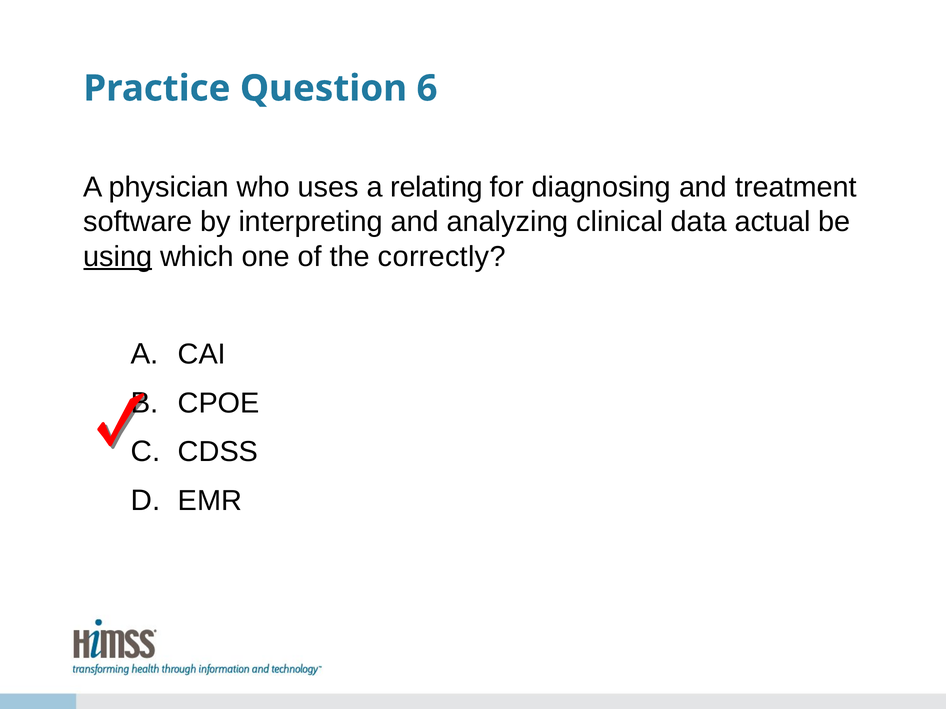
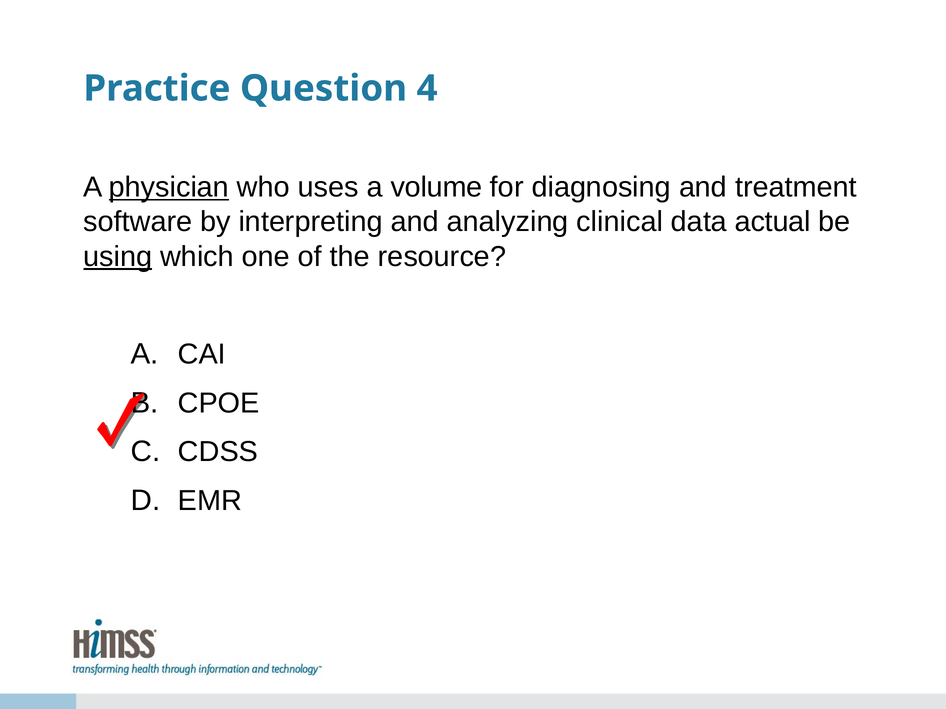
6: 6 -> 4
physician underline: none -> present
relating: relating -> volume
correctly: correctly -> resource
